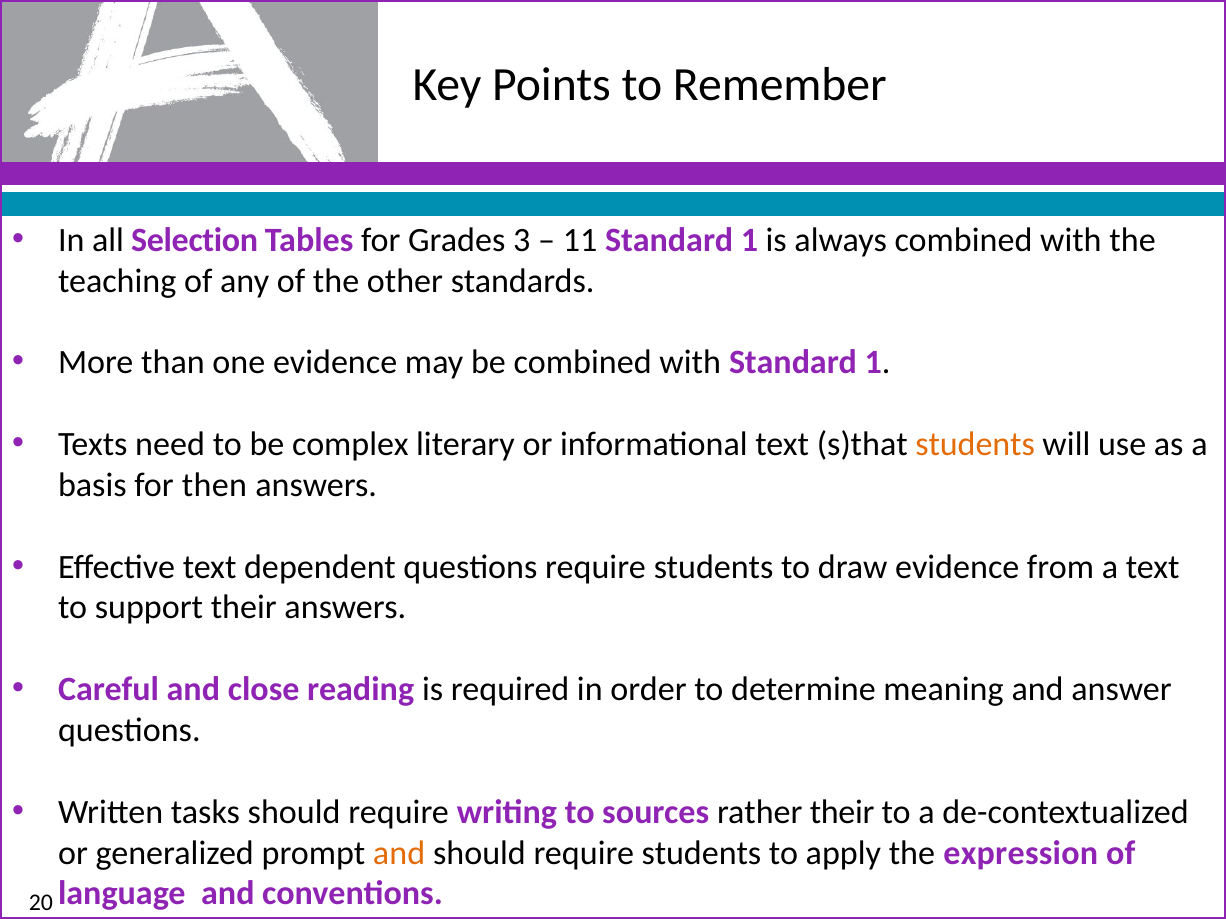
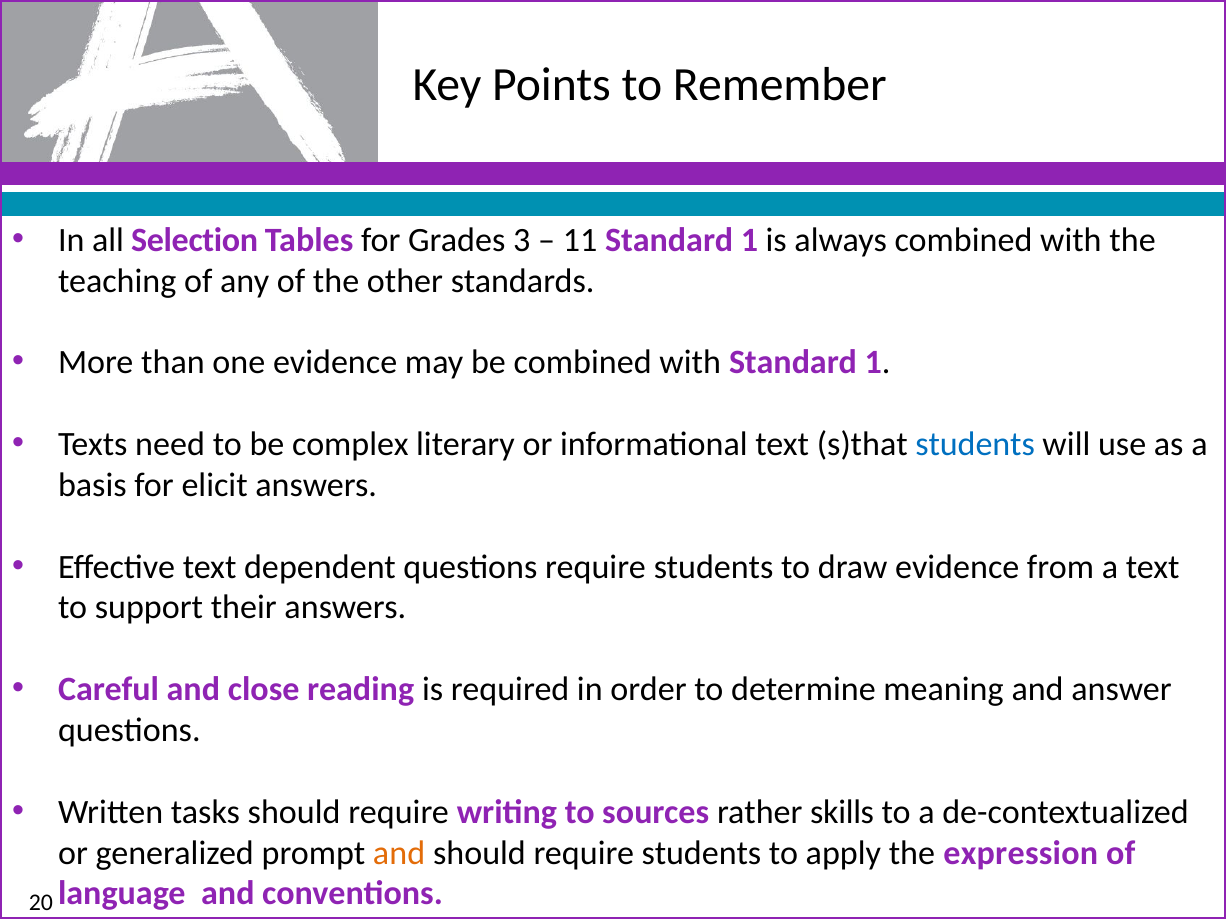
students at (975, 444) colour: orange -> blue
then: then -> elicit
rather their: their -> skills
